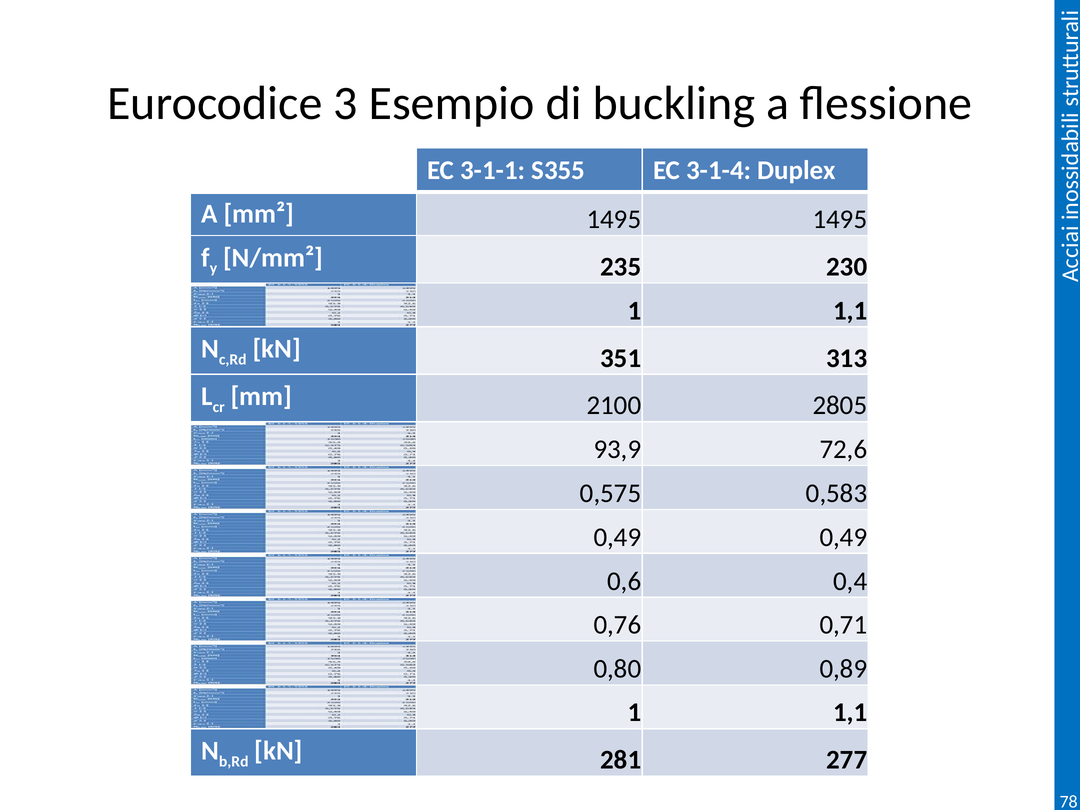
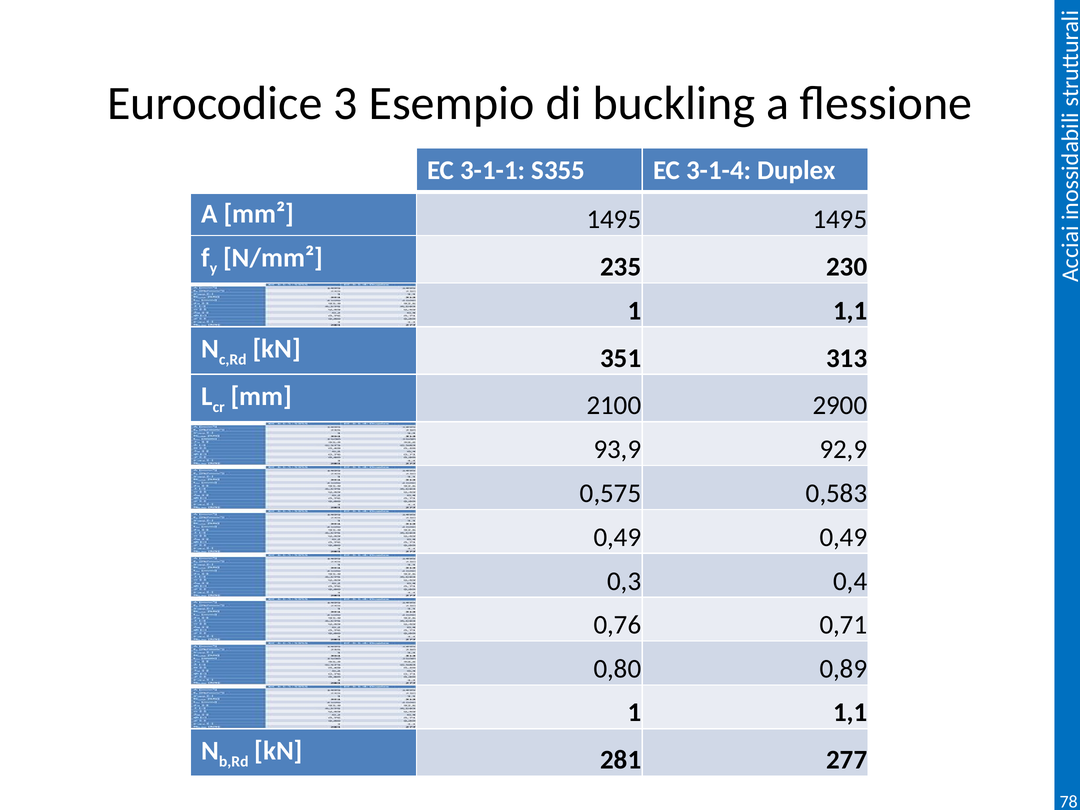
2805: 2805 -> 2900
72,6: 72,6 -> 92,9
0,6: 0,6 -> 0,3
